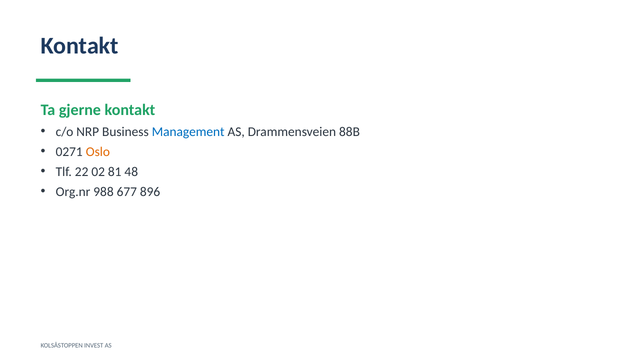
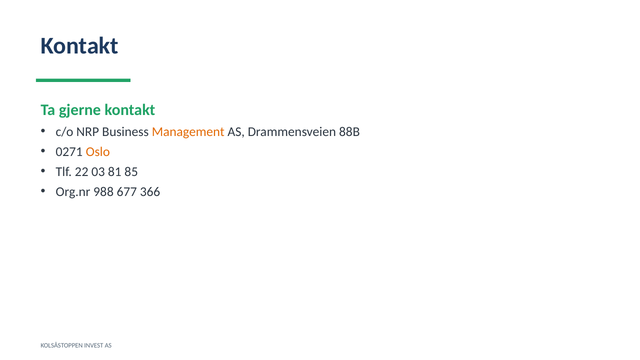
Management colour: blue -> orange
02: 02 -> 03
48: 48 -> 85
896: 896 -> 366
